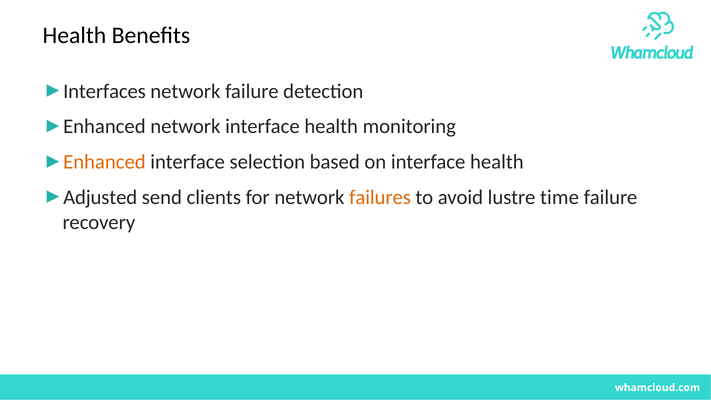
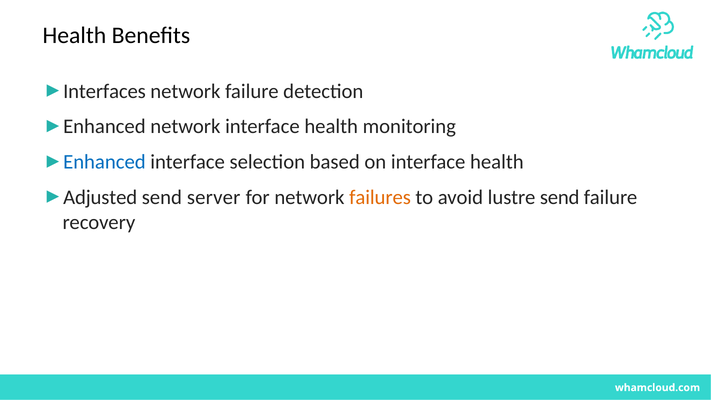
Enhanced at (104, 162) colour: orange -> blue
clients: clients -> server
lustre time: time -> send
